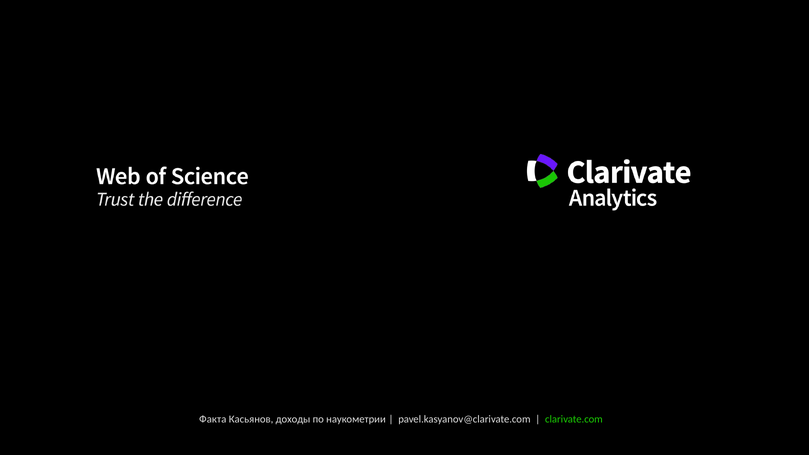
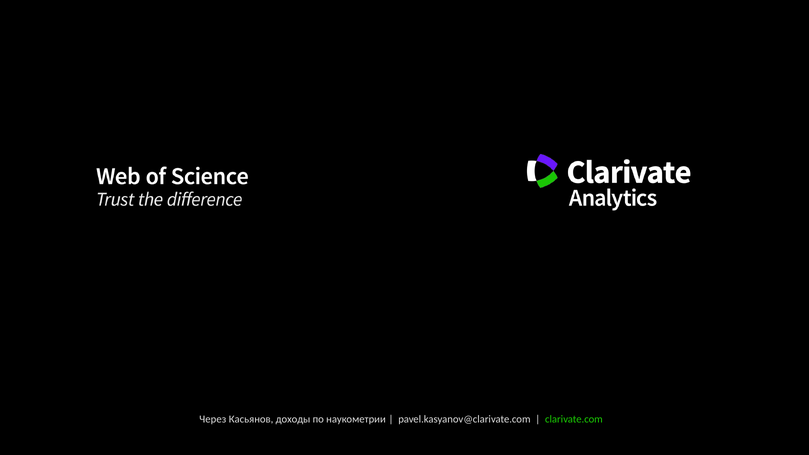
Факта: Факта -> Через
